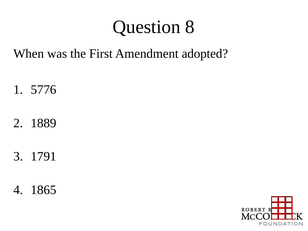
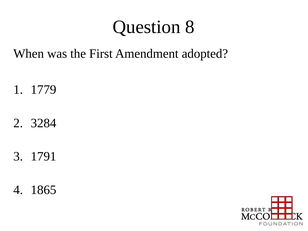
5776: 5776 -> 1779
1889: 1889 -> 3284
